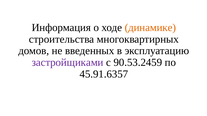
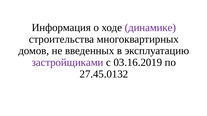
динамике colour: orange -> purple
90.53.2459: 90.53.2459 -> 03.16.2019
45.91.6357: 45.91.6357 -> 27.45.0132
